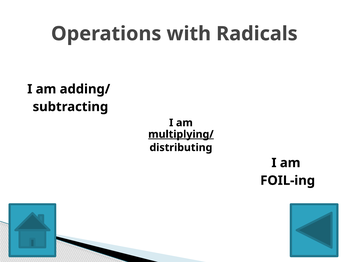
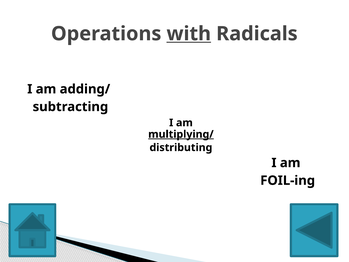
with underline: none -> present
